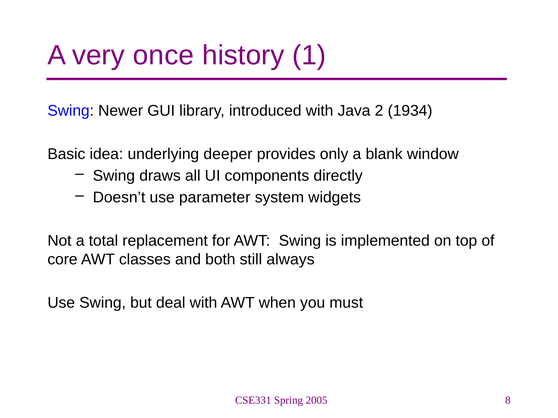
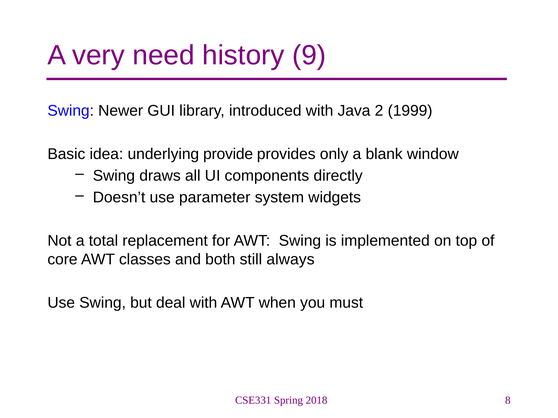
once: once -> need
1: 1 -> 9
1934: 1934 -> 1999
deeper: deeper -> provide
2005: 2005 -> 2018
